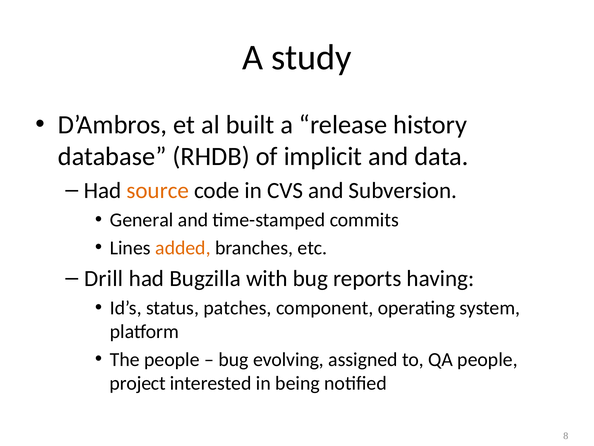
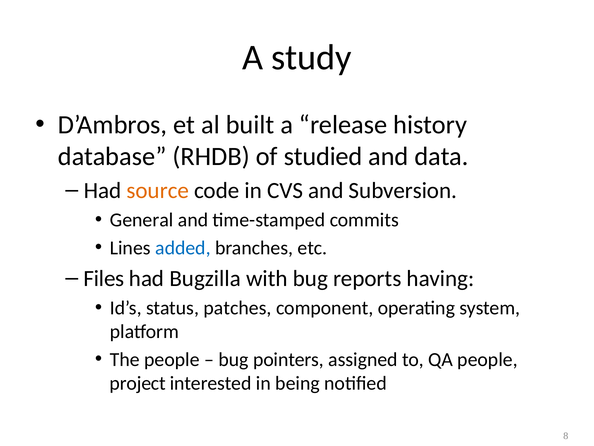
implicit: implicit -> studied
added colour: orange -> blue
Drill: Drill -> Files
evolving: evolving -> pointers
